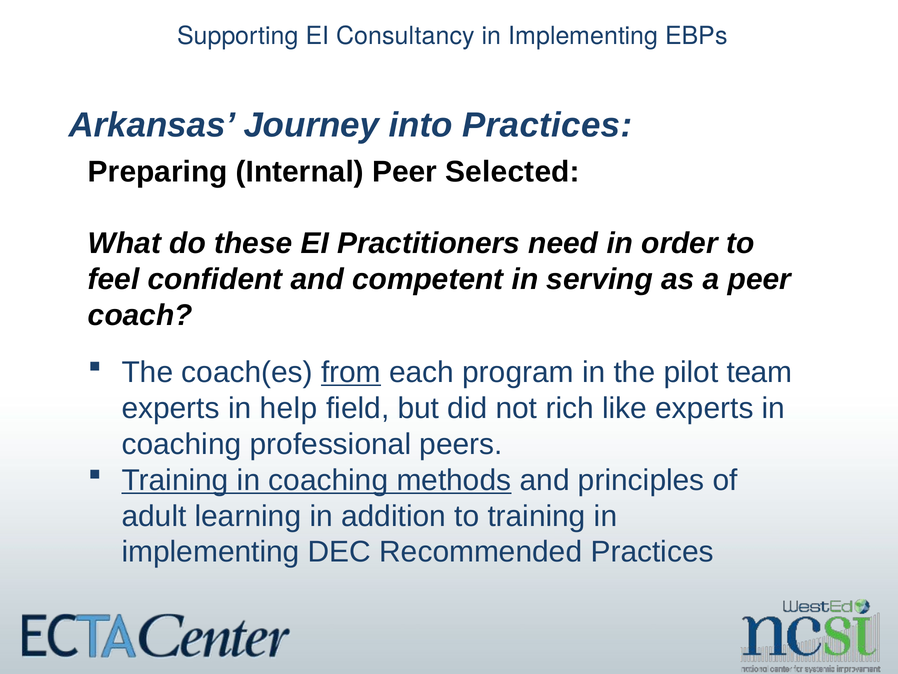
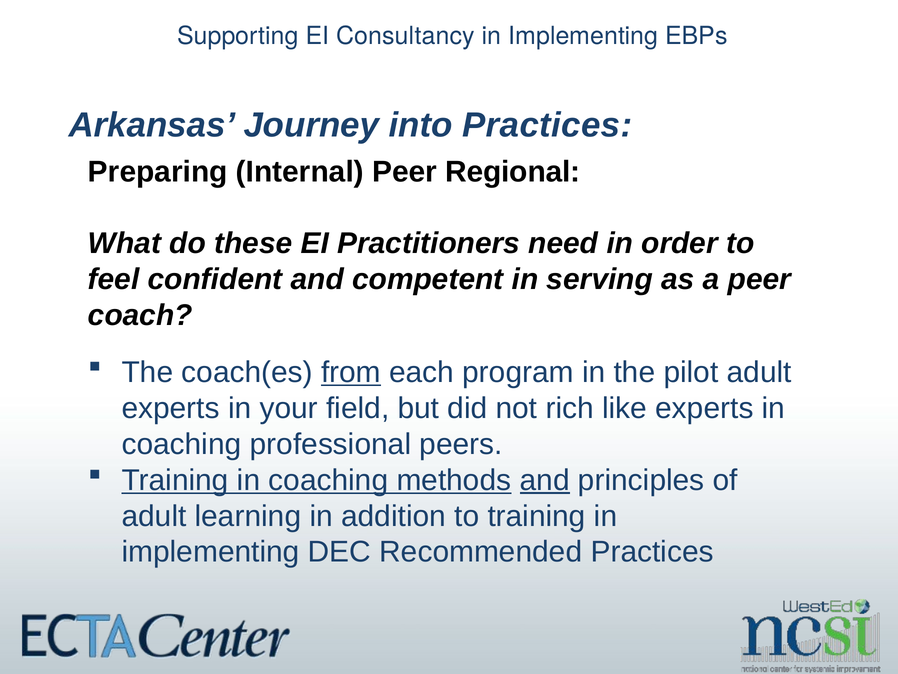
Selected: Selected -> Regional
pilot team: team -> adult
help: help -> your
and at (545, 480) underline: none -> present
